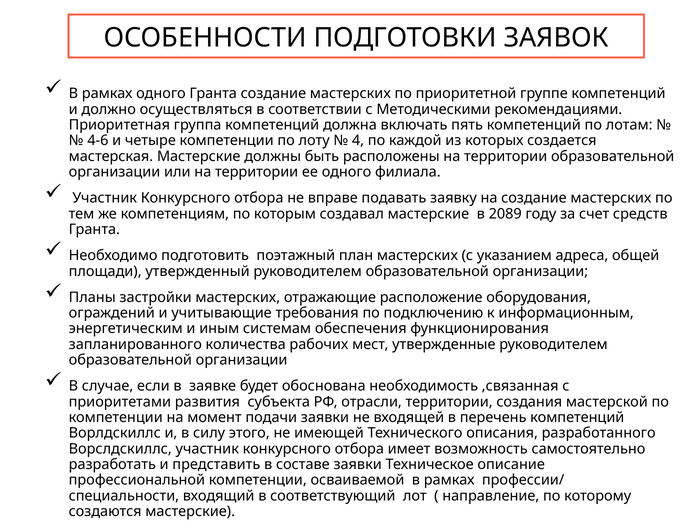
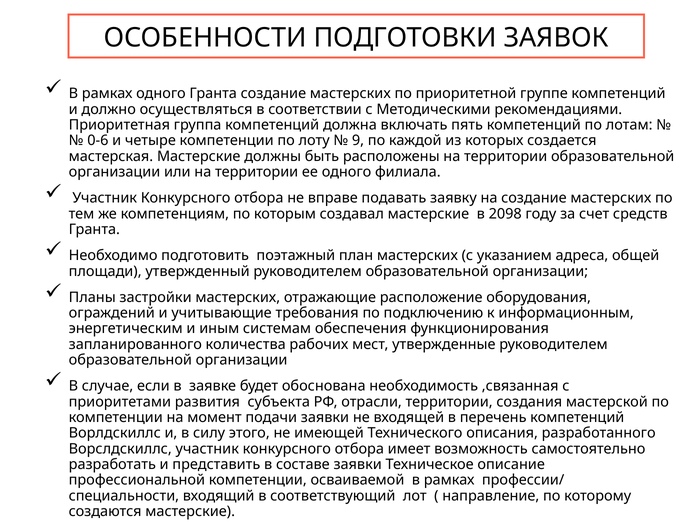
4-6: 4-6 -> 0-6
4: 4 -> 9
2089: 2089 -> 2098
